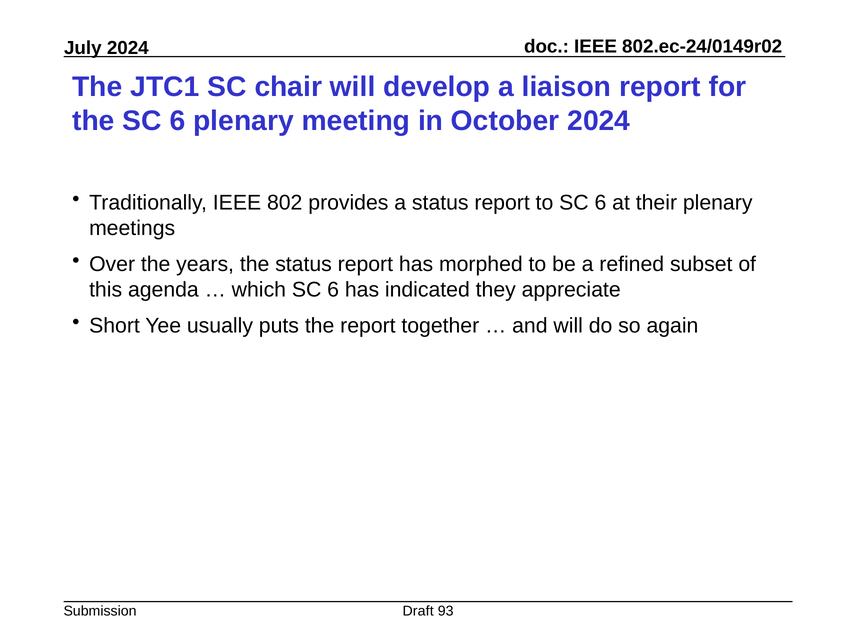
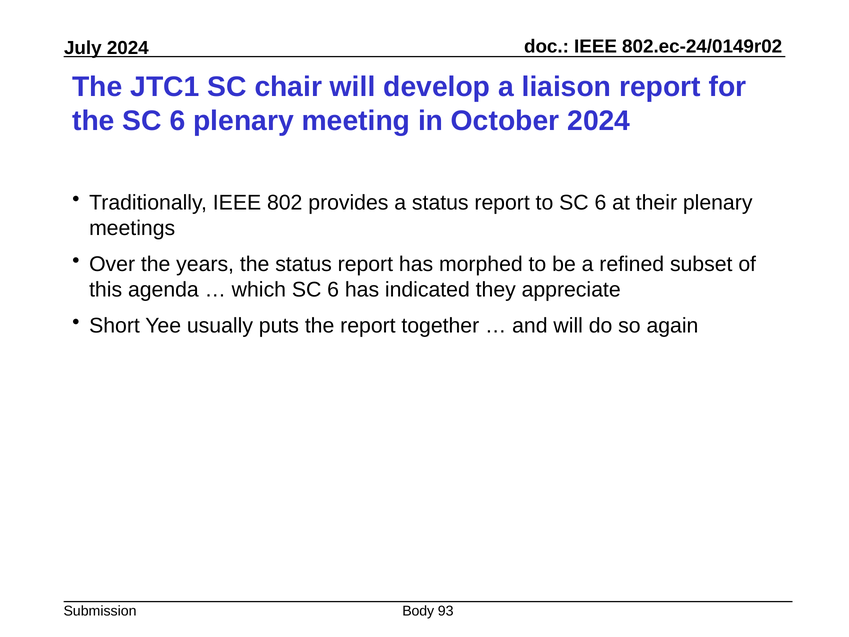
Draft: Draft -> Body
